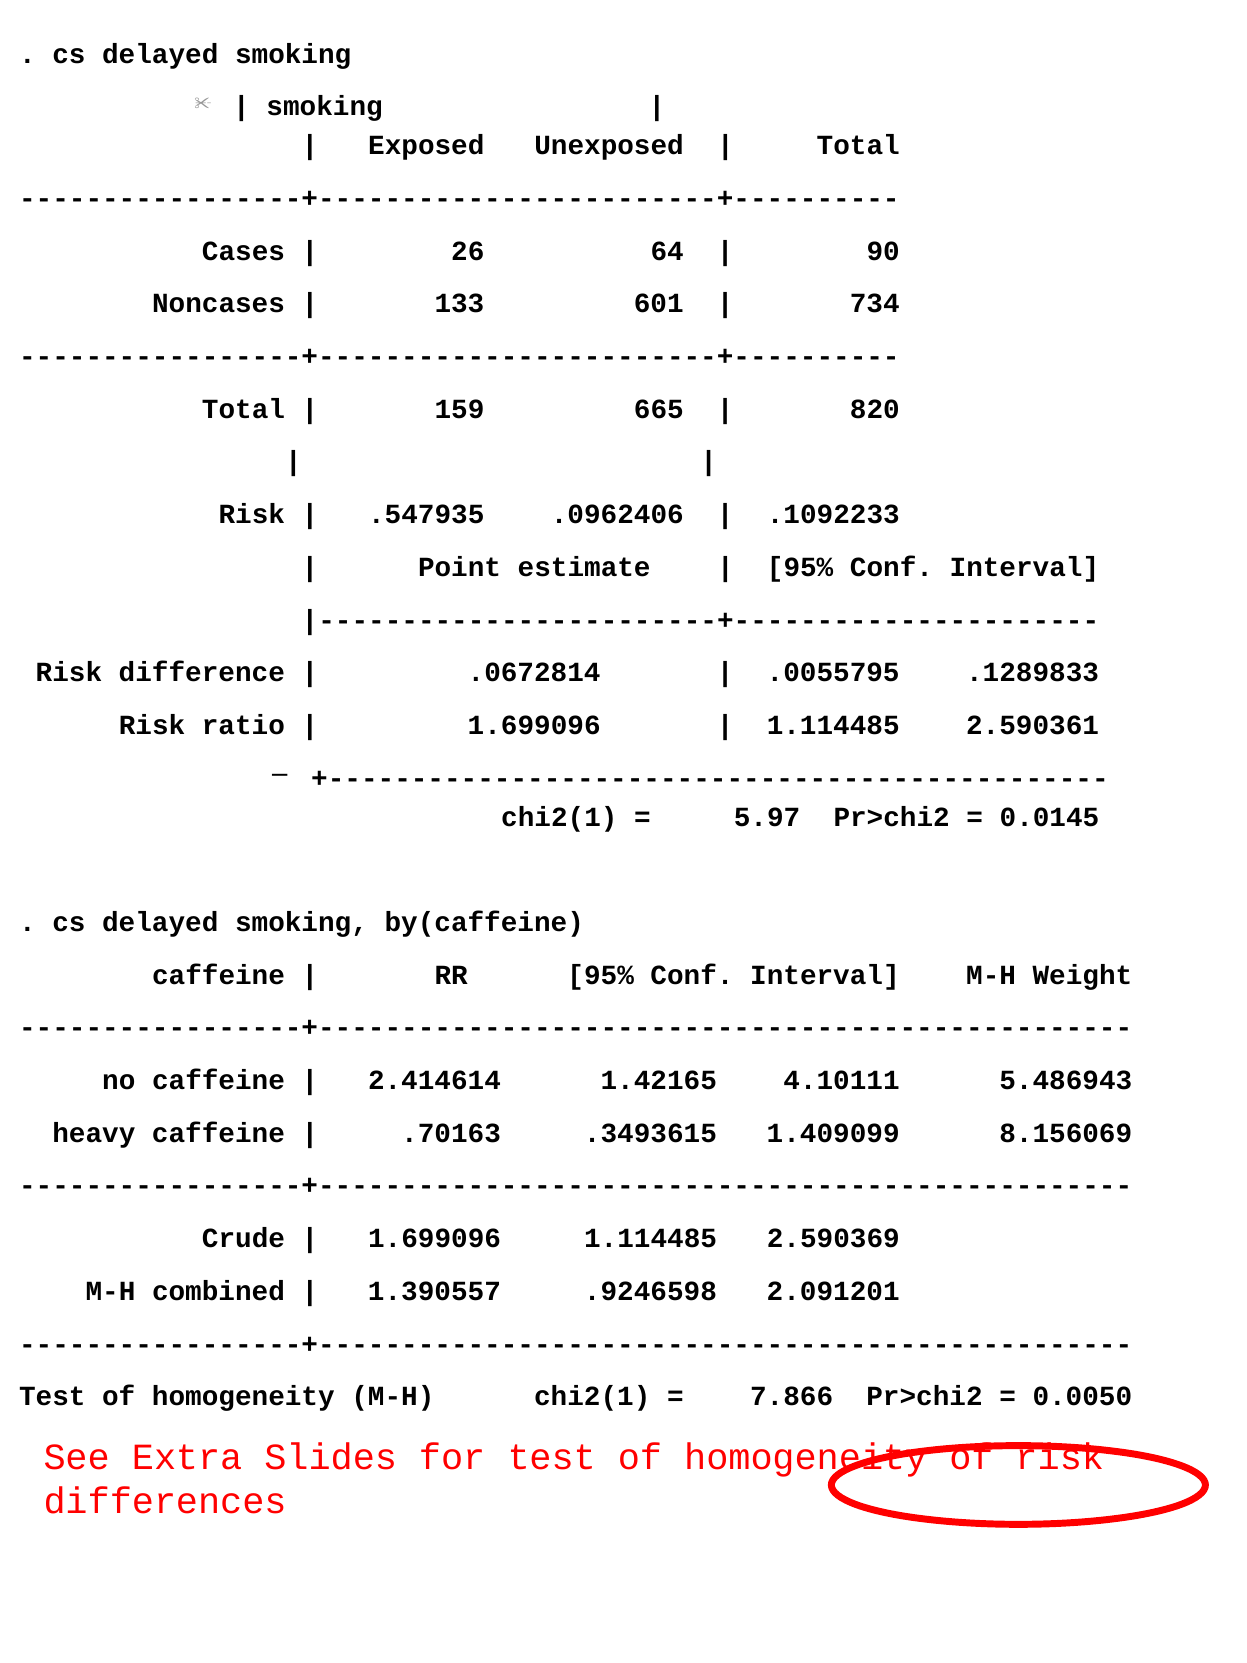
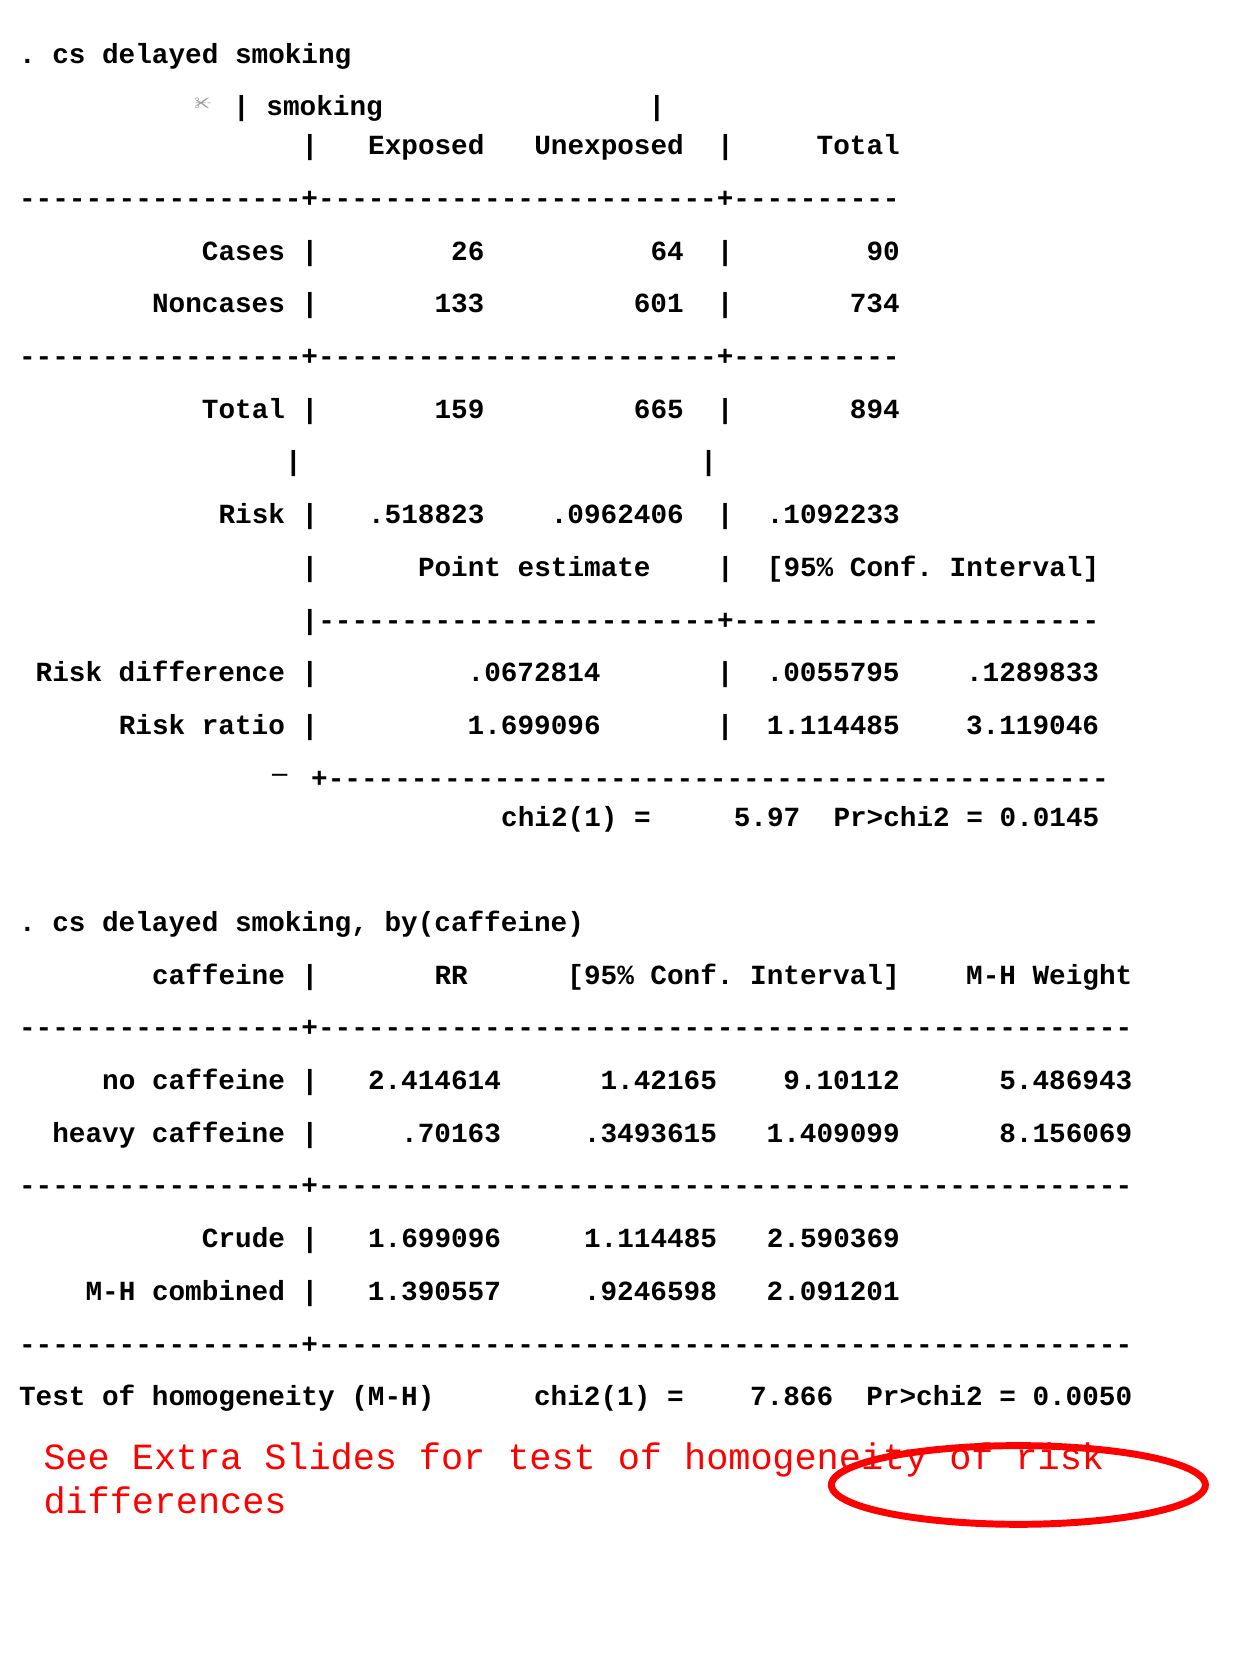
820: 820 -> 894
.547935: .547935 -> .518823
2.590361: 2.590361 -> 3.119046
4.10111: 4.10111 -> 9.10112
